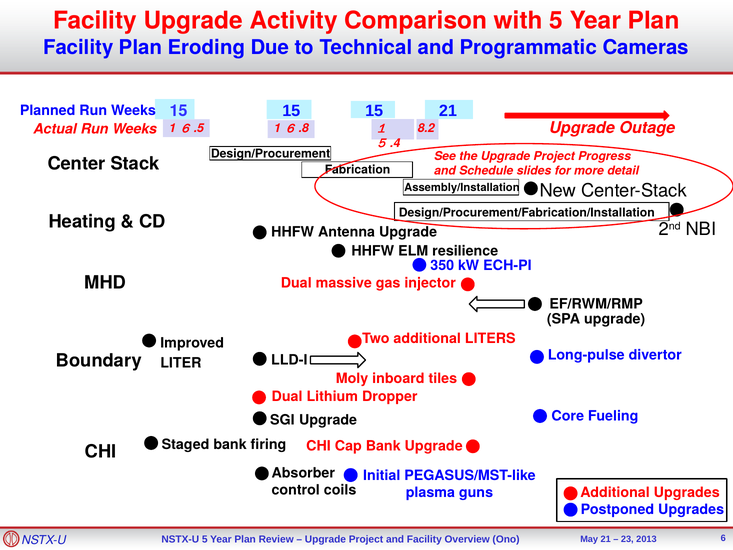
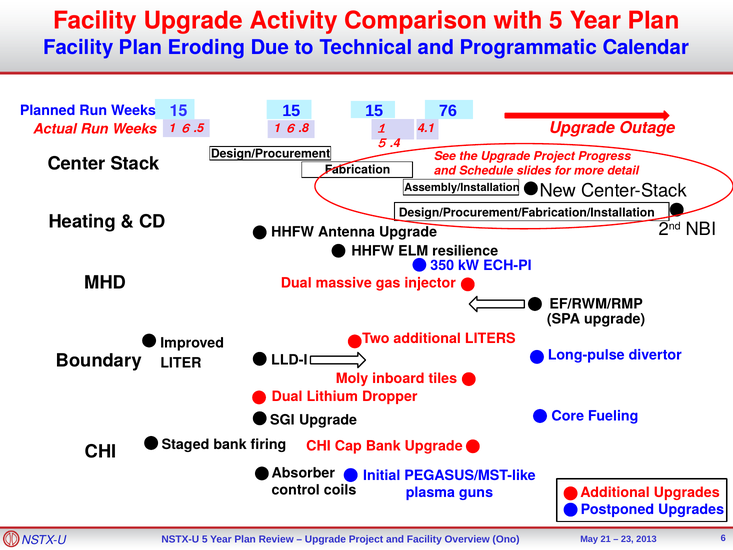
Cameras: Cameras -> Calendar
15 21: 21 -> 76
8.2: 8.2 -> 4.1
